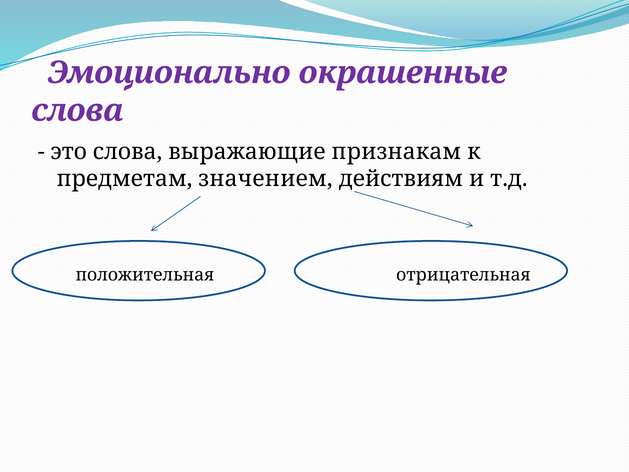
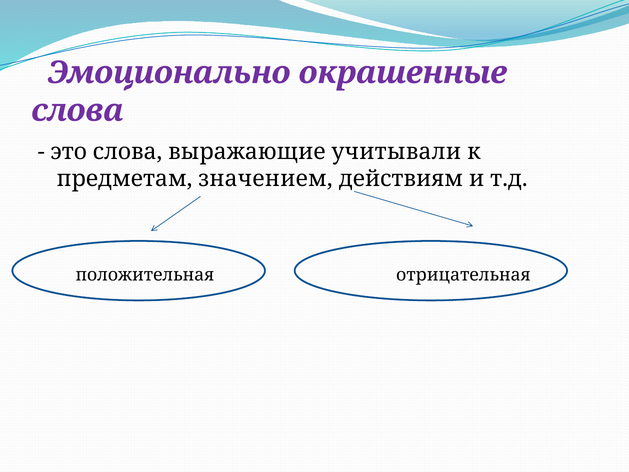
признакам: признакам -> учитывали
